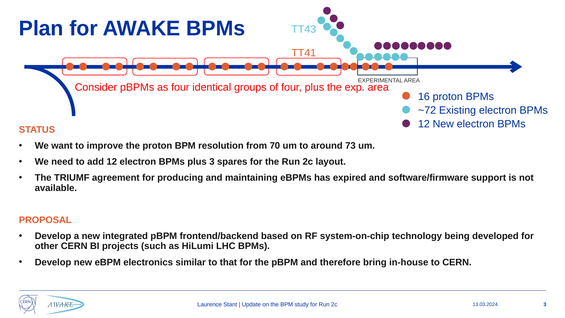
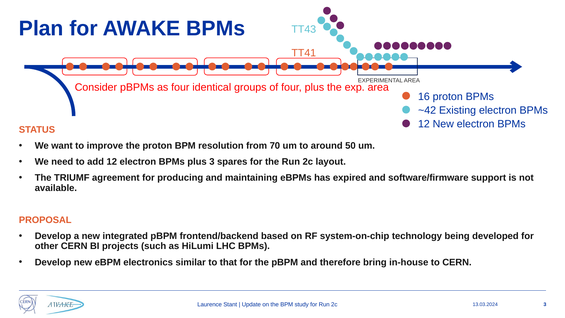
~72: ~72 -> ~42
73: 73 -> 50
